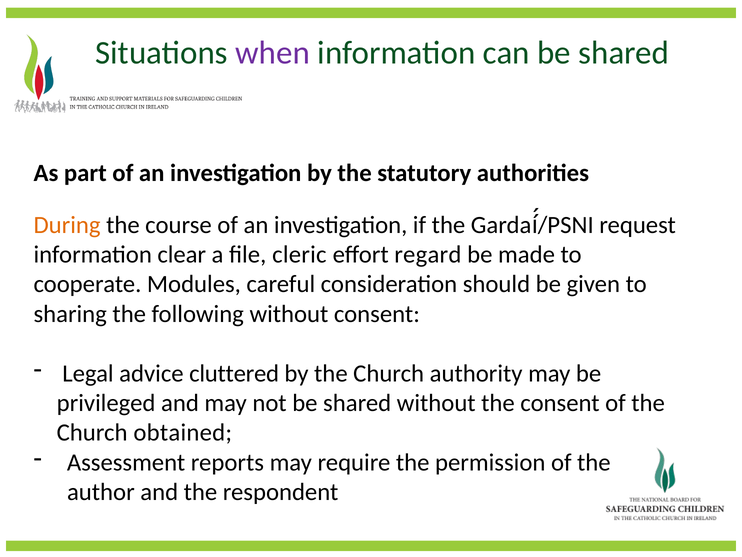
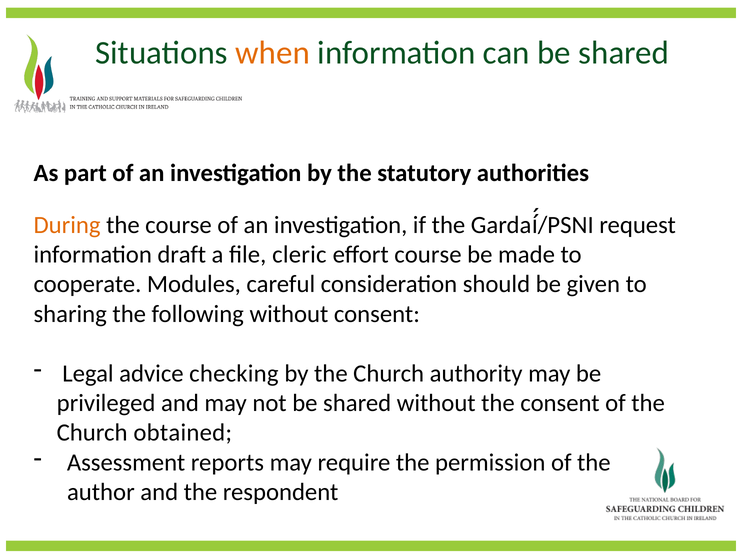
when colour: purple -> orange
clear: clear -> draft
effort regard: regard -> course
cluttered: cluttered -> checking
